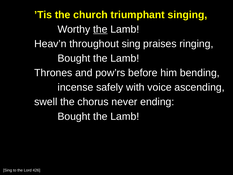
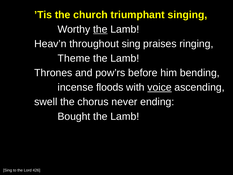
Bought at (74, 58): Bought -> Theme
safely: safely -> floods
voice underline: none -> present
